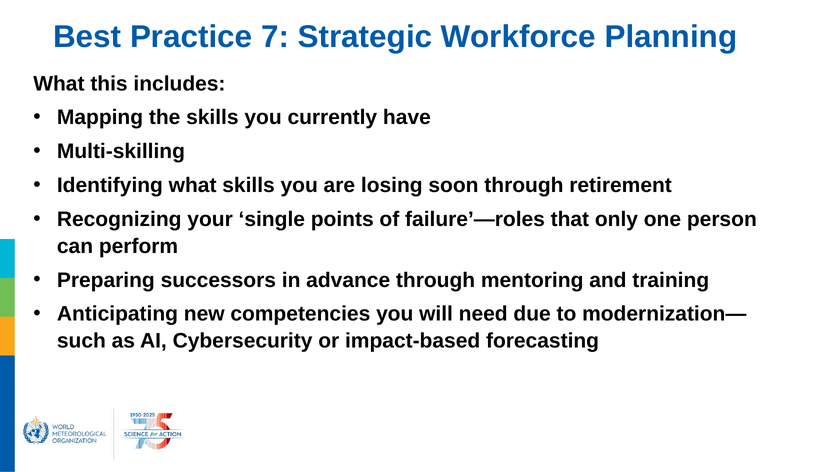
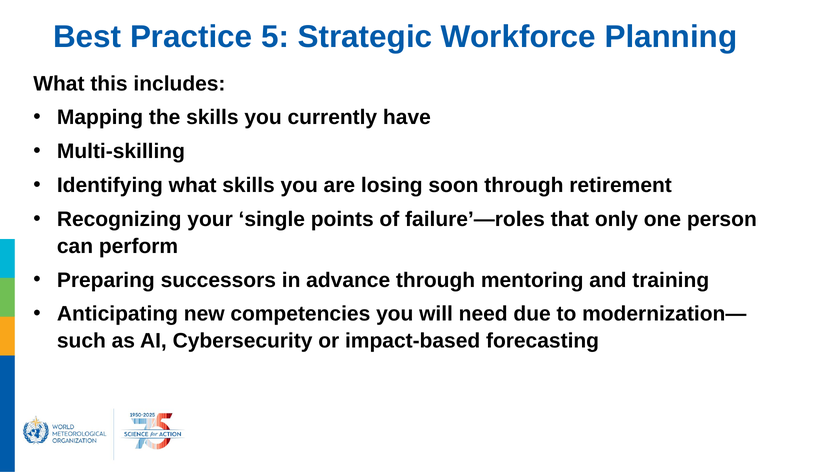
7: 7 -> 5
